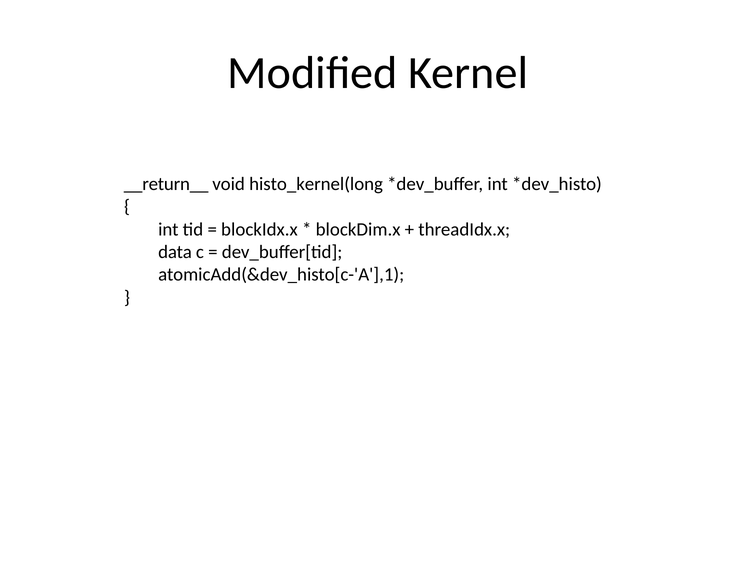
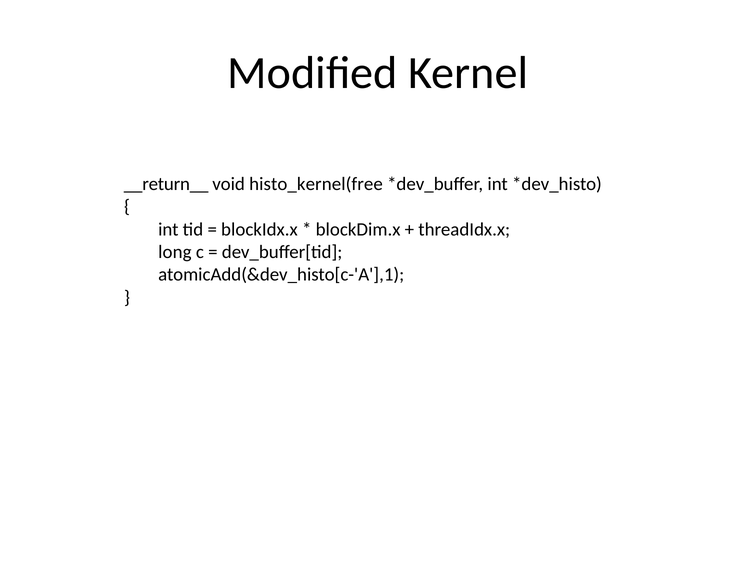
histo_kernel(long: histo_kernel(long -> histo_kernel(free
data: data -> long
